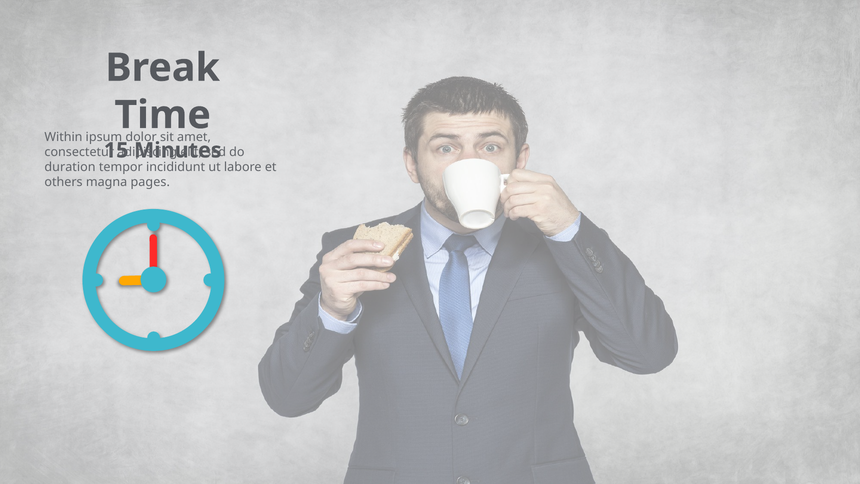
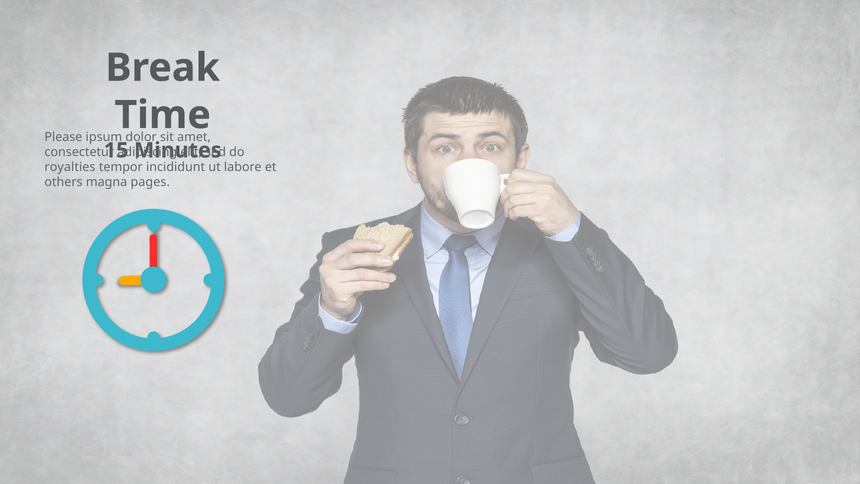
Within: Within -> Please
duration: duration -> royalties
